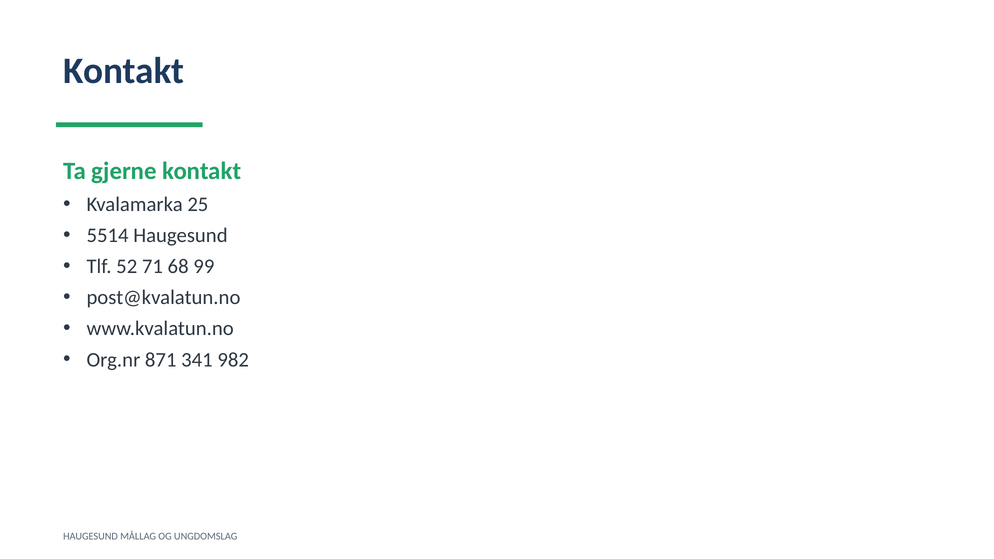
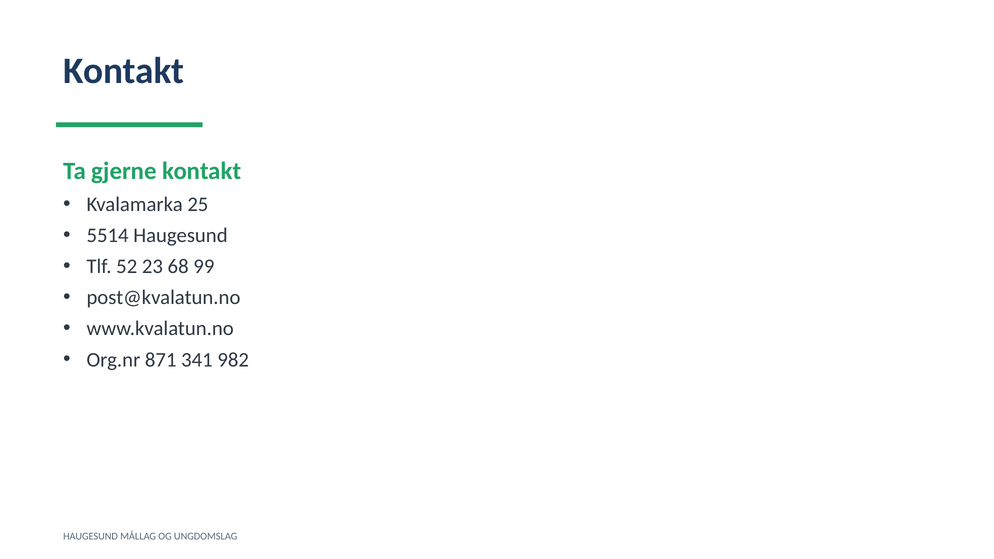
71: 71 -> 23
